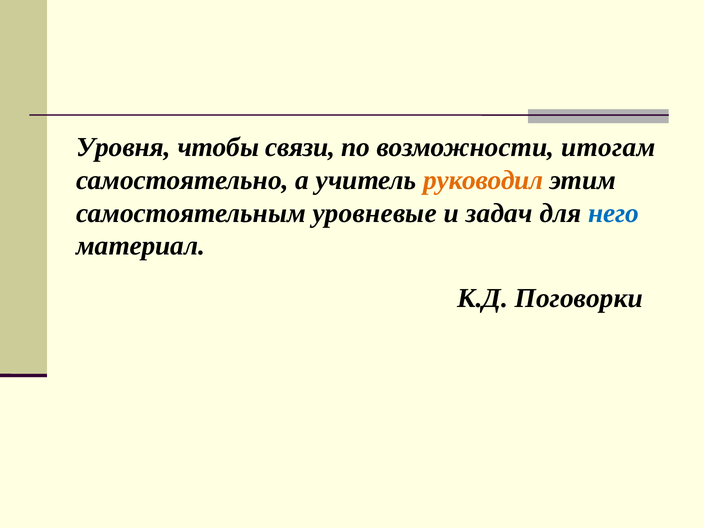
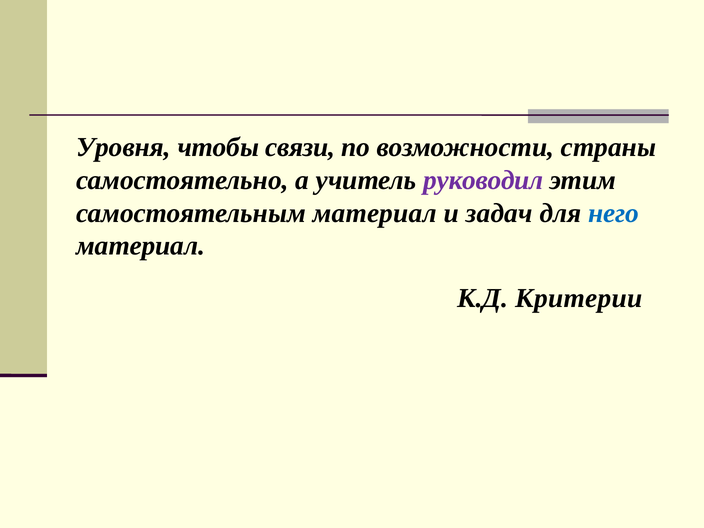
итогам: итогам -> страны
руководил colour: orange -> purple
самостоятельным уровневые: уровневые -> материал
Поговорки: Поговорки -> Критерии
